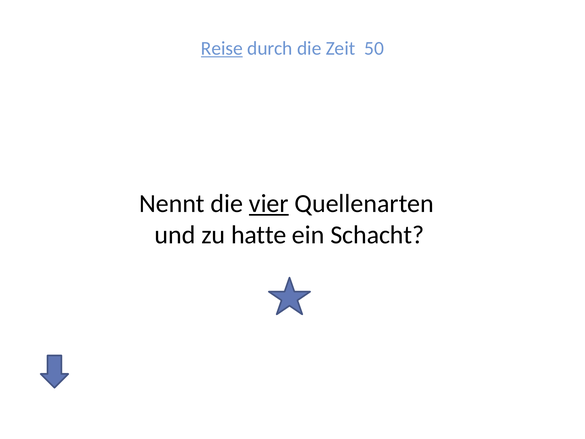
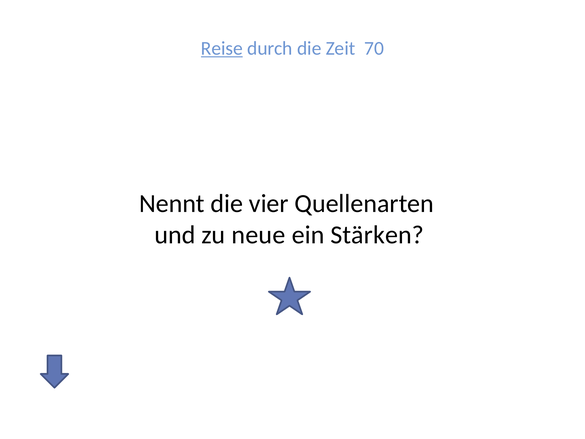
50: 50 -> 70
vier underline: present -> none
hatte: hatte -> neue
Schacht: Schacht -> Stärken
